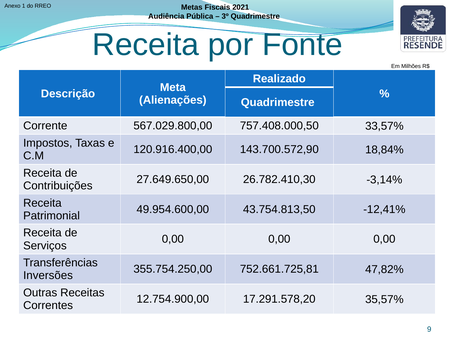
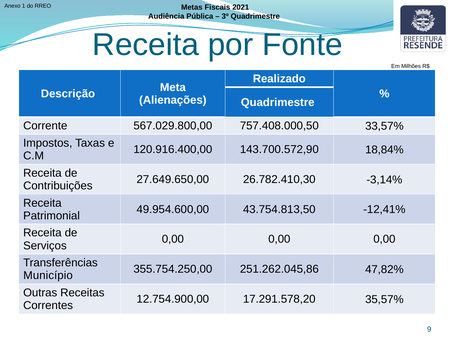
752.661.725,81: 752.661.725,81 -> 251.262.045,86
Inversões: Inversões -> Município
